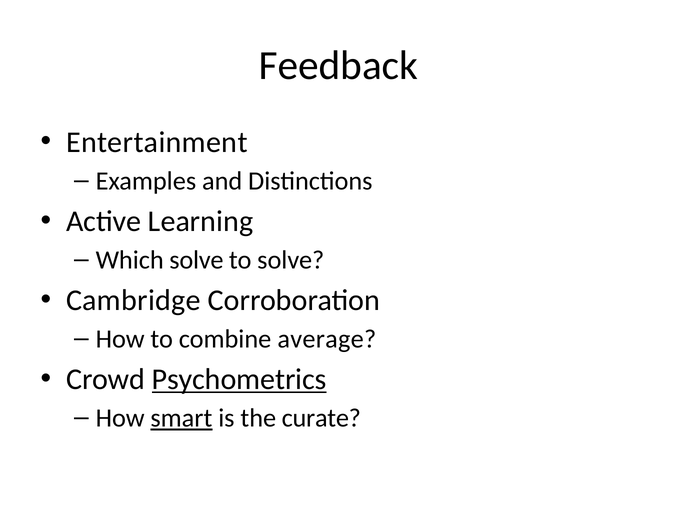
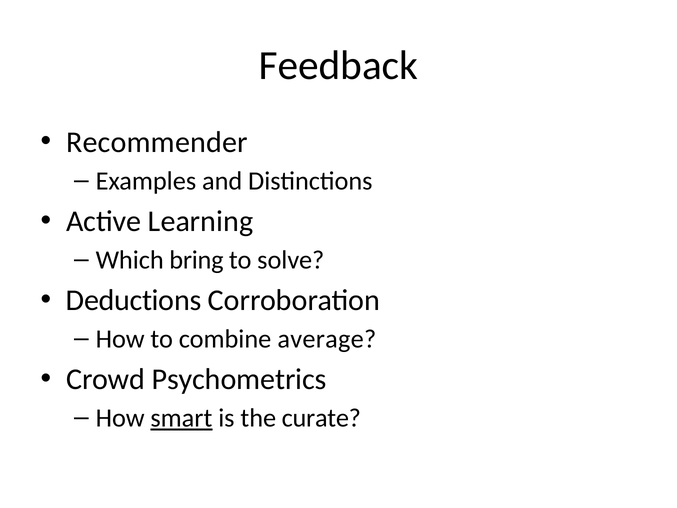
Entertainment: Entertainment -> Recommender
Which solve: solve -> bring
Cambridge: Cambridge -> Deductions
Psychometrics underline: present -> none
